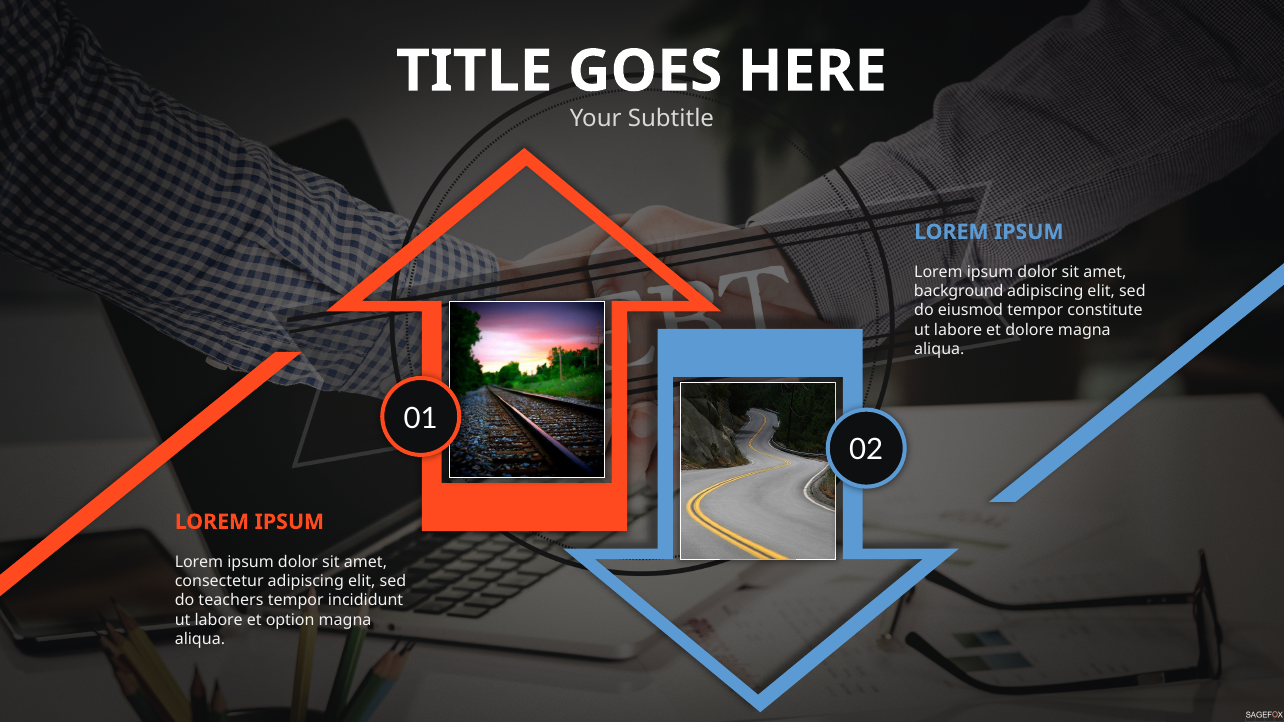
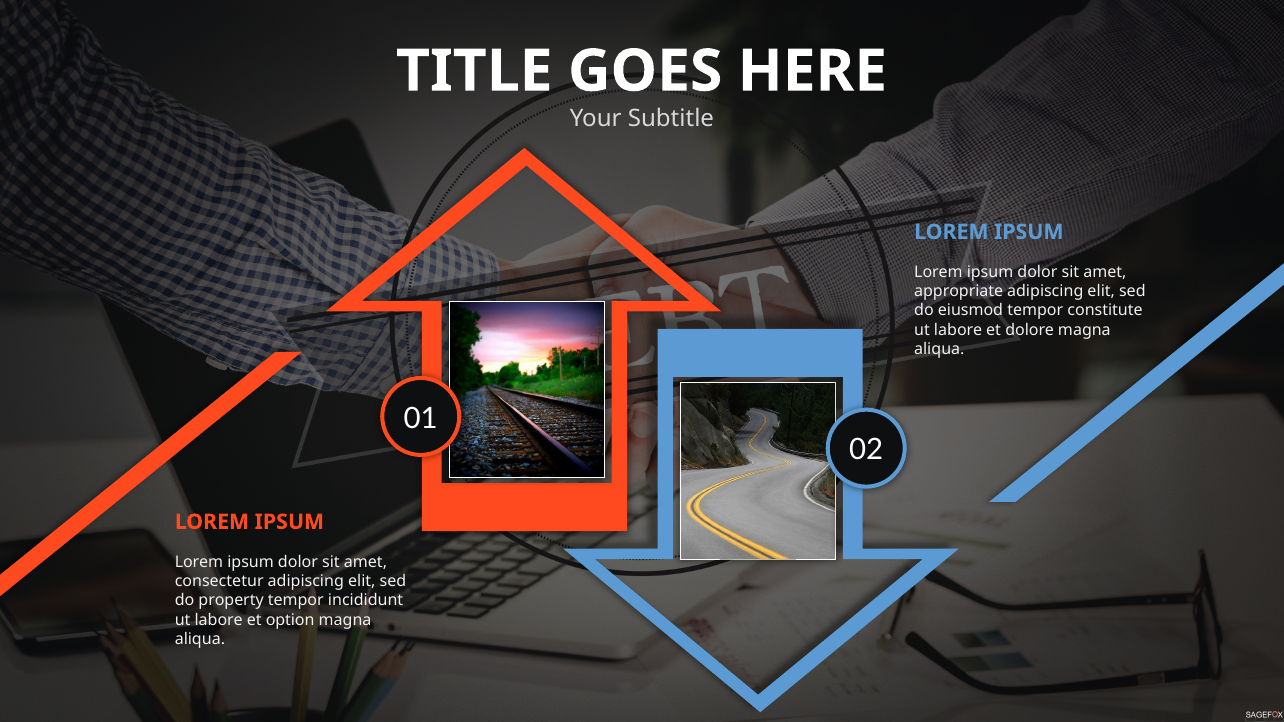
background: background -> appropriate
teachers: teachers -> property
